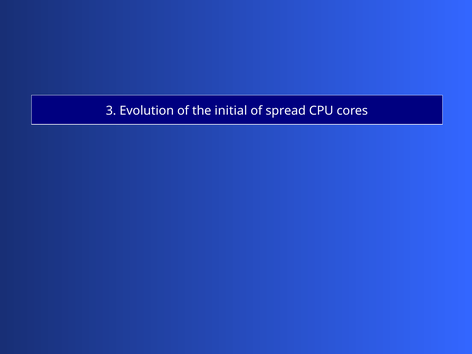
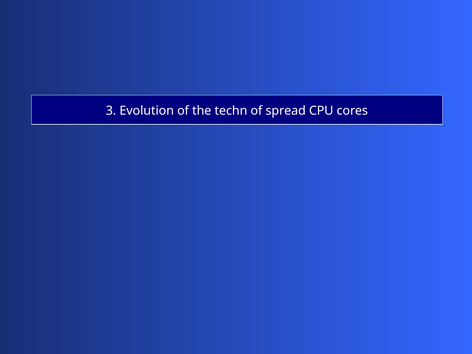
initial: initial -> techn
